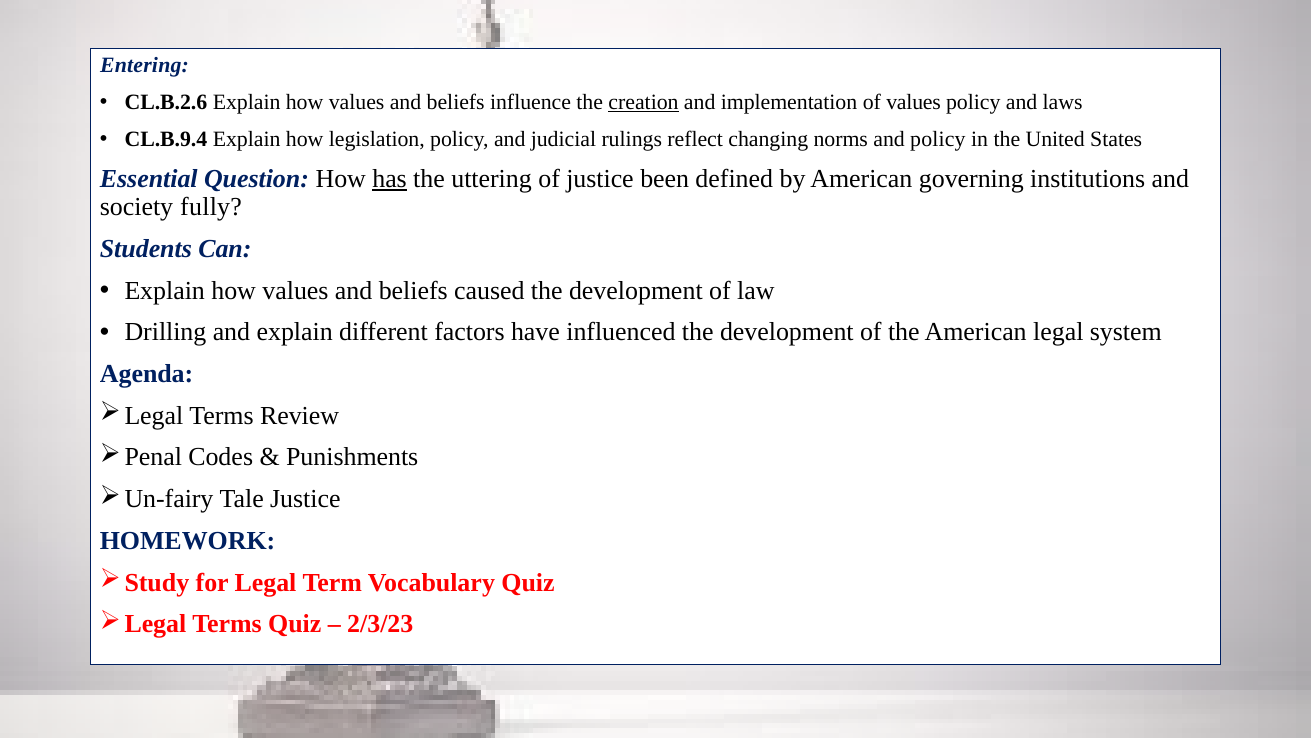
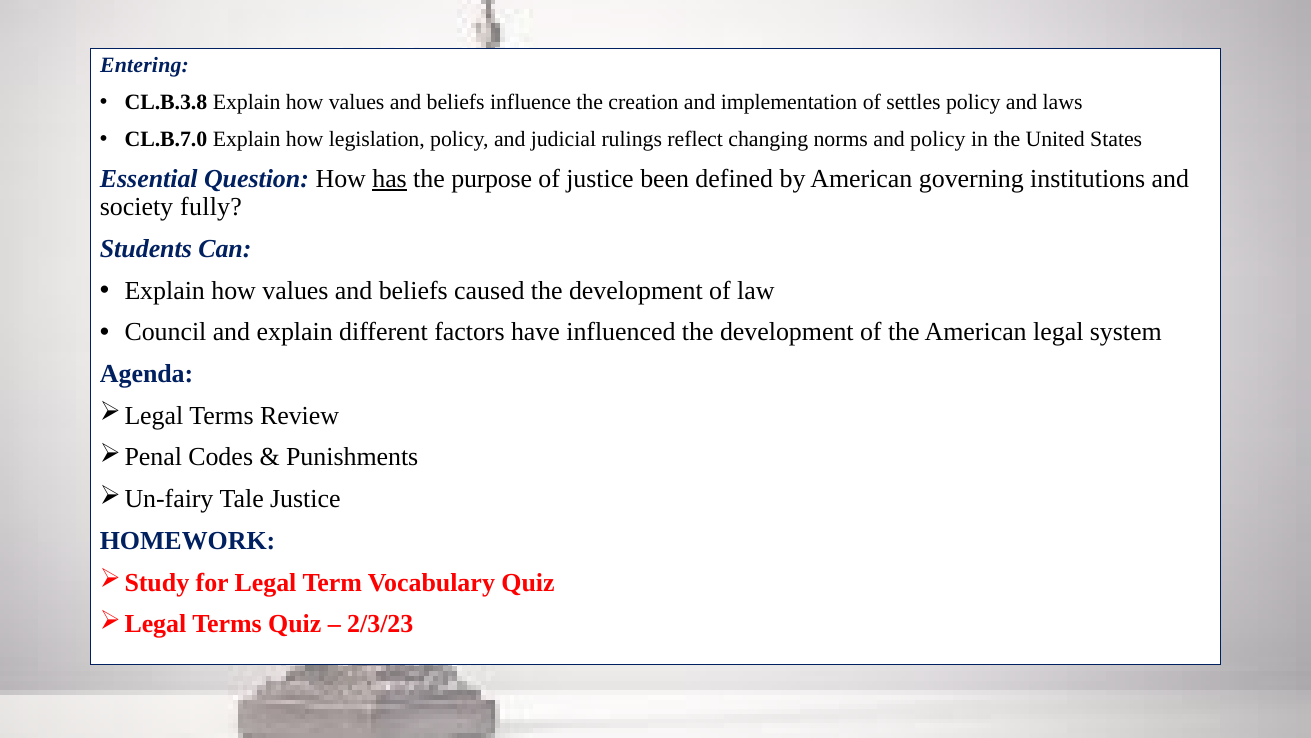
CL.B.2.6: CL.B.2.6 -> CL.B.3.8
creation underline: present -> none
of values: values -> settles
CL.B.9.4: CL.B.9.4 -> CL.B.7.0
uttering: uttering -> purpose
Drilling: Drilling -> Council
